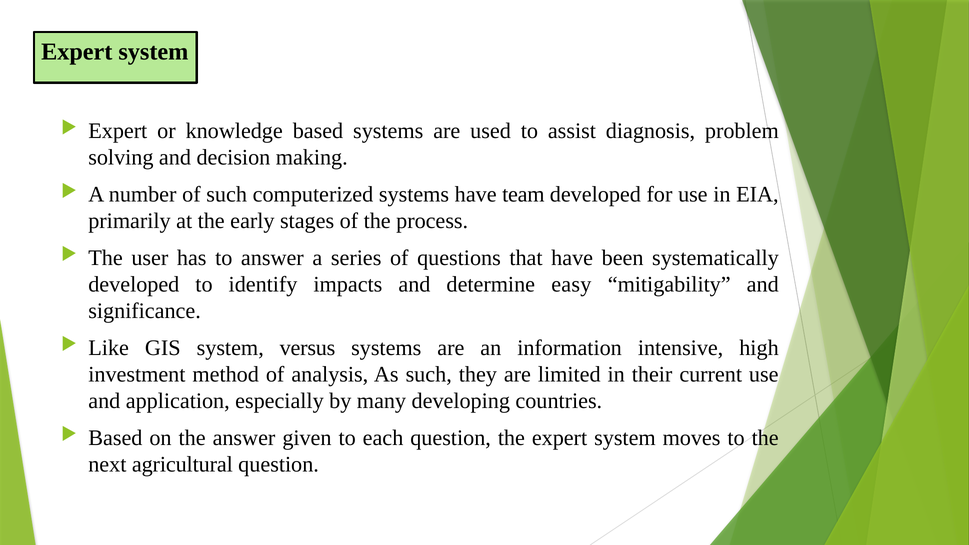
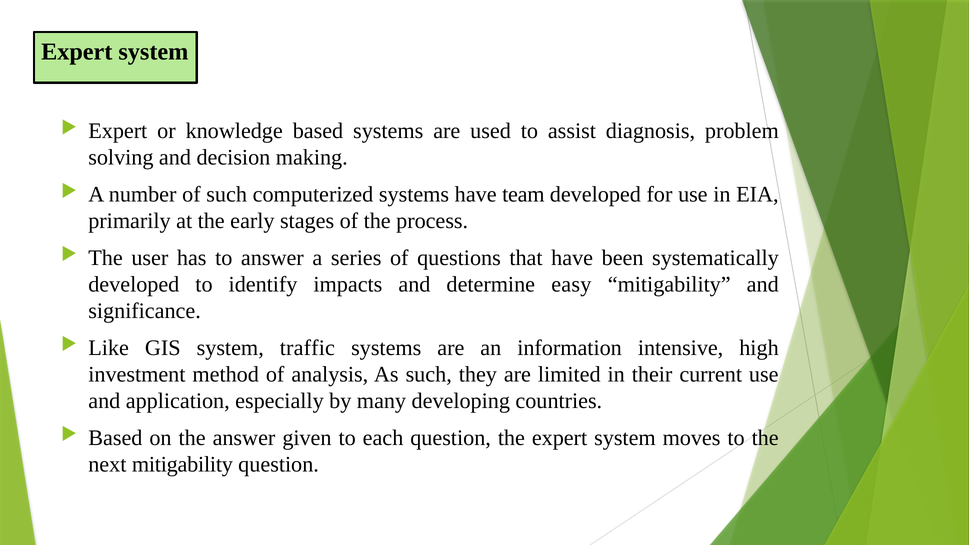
versus: versus -> traffic
next agricultural: agricultural -> mitigability
